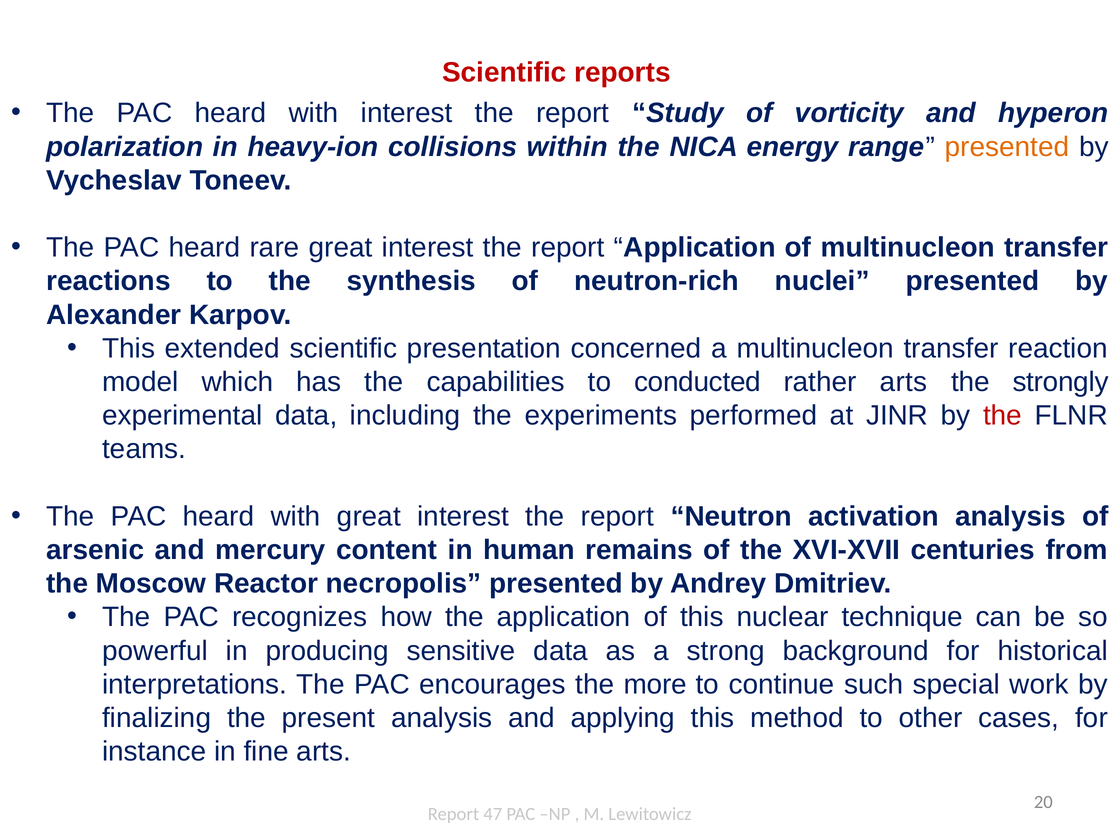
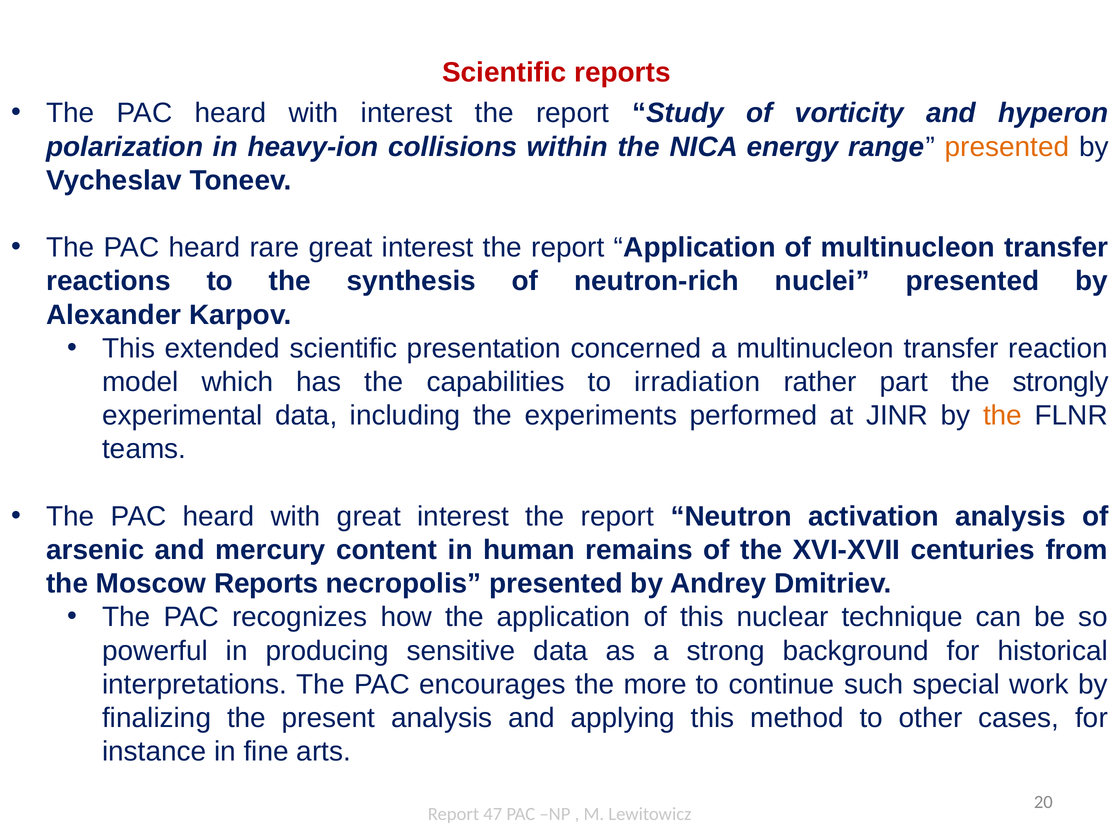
conducted: conducted -> irradiation
rather arts: arts -> part
the at (1003, 416) colour: red -> orange
Moscow Reactor: Reactor -> Reports
